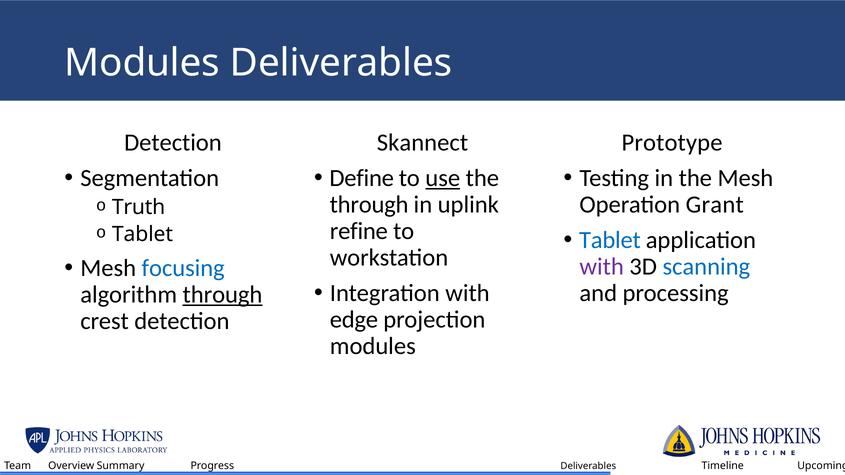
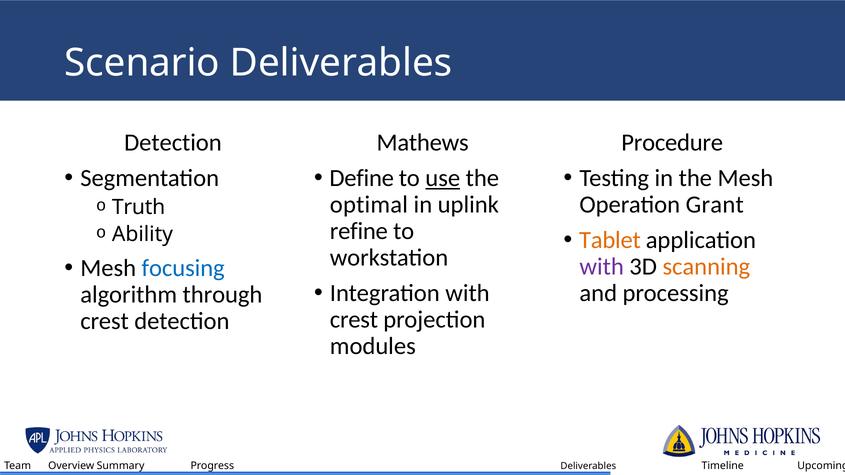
Modules at (142, 63): Modules -> Scenario
Skannect: Skannect -> Mathews
Prototype: Prototype -> Procedure
through at (369, 205): through -> optimal
Tablet at (143, 235): Tablet -> Ability
Tablet at (610, 240) colour: blue -> orange
scanning colour: blue -> orange
through at (222, 295) underline: present -> none
edge at (354, 320): edge -> crest
